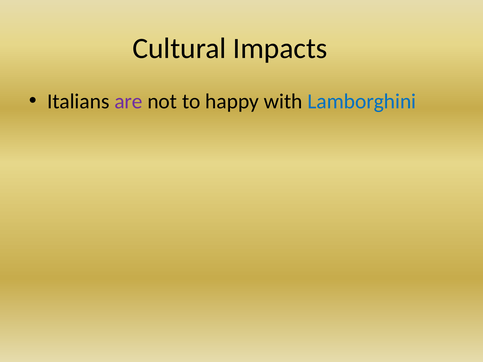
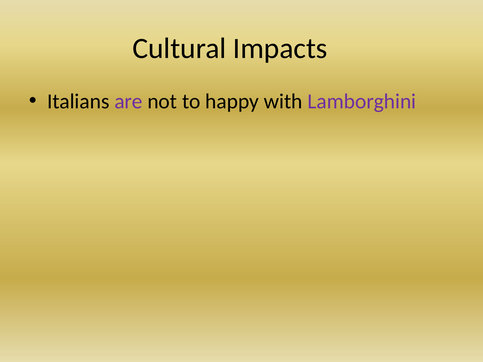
Lamborghini colour: blue -> purple
